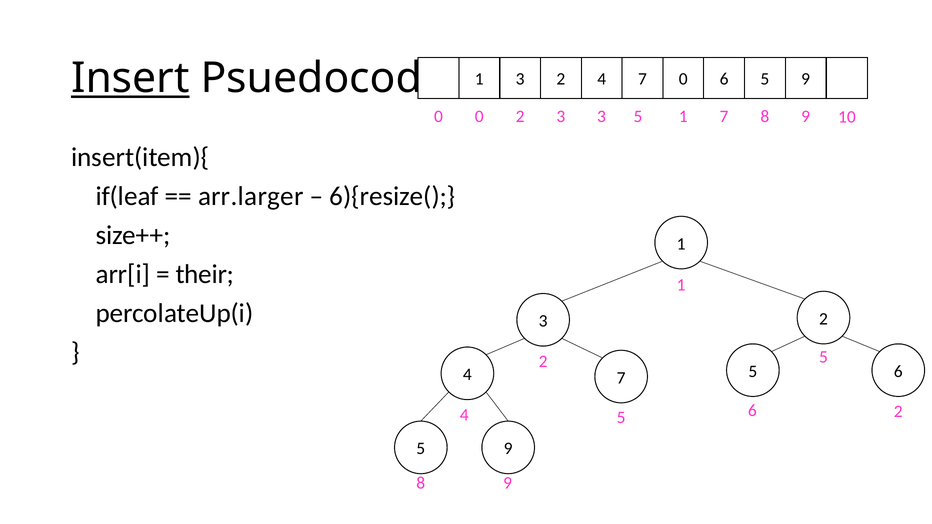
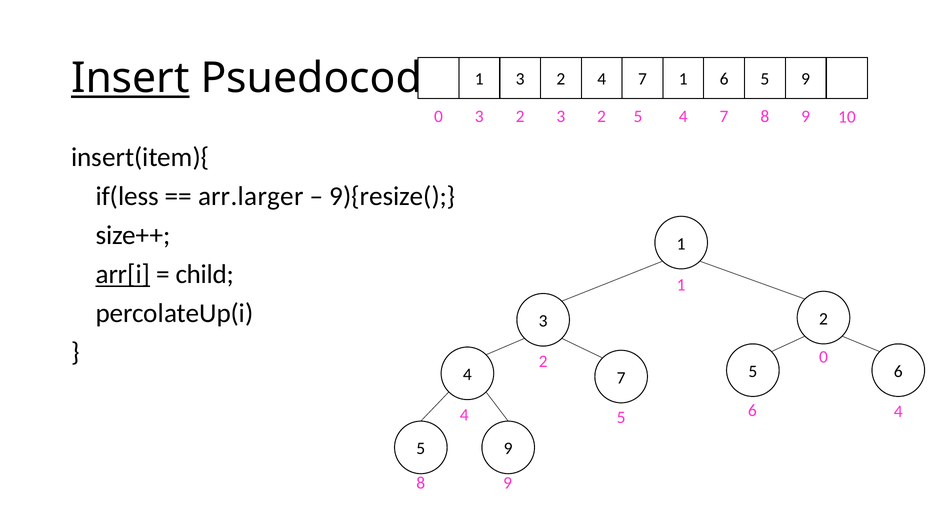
7 0: 0 -> 1
0 0: 0 -> 3
2 3 3: 3 -> 2
1 at (683, 117): 1 -> 4
if(leaf: if(leaf -> if(less
6){resize(: 6){resize( -> 9){resize(
arr[i underline: none -> present
their: their -> child
2 5: 5 -> 0
2 at (898, 412): 2 -> 4
